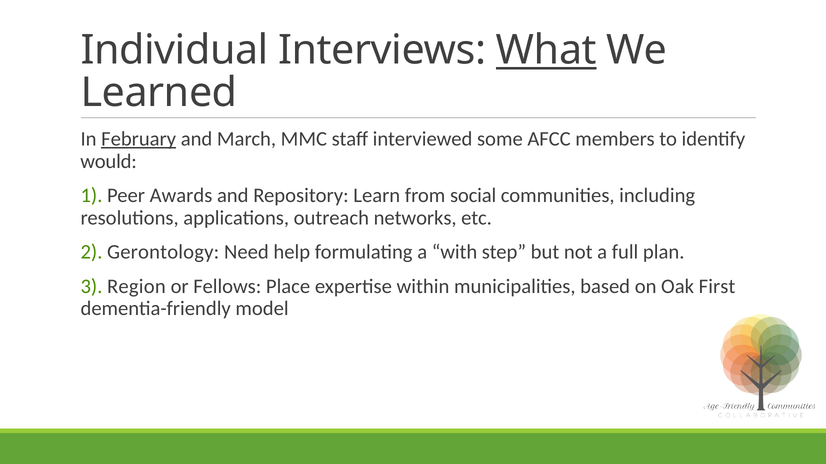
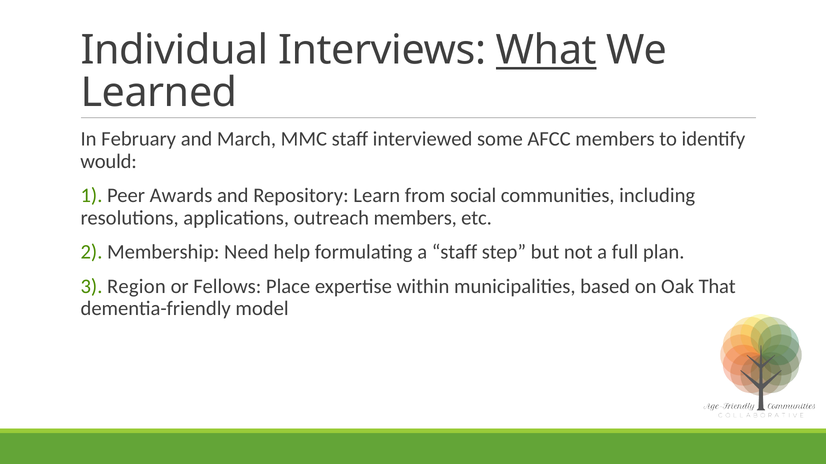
February underline: present -> none
outreach networks: networks -> members
Gerontology: Gerontology -> Membership
a with: with -> staff
First: First -> That
